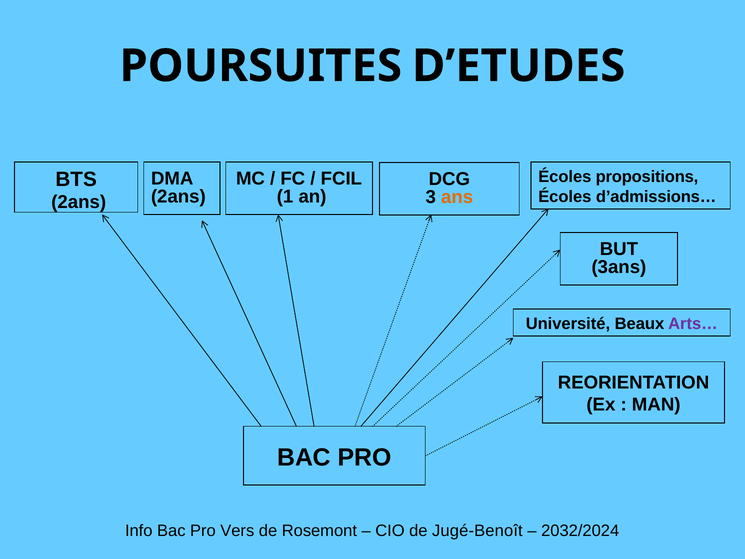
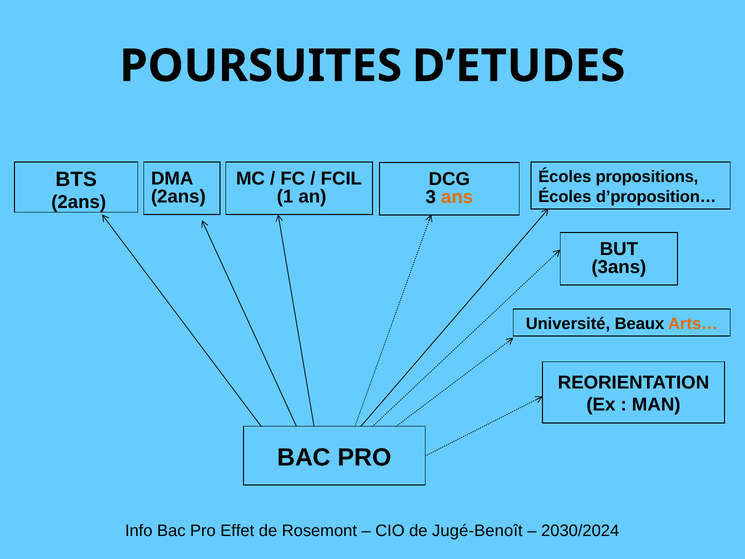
d’admissions…: d’admissions… -> d’proposition…
Arts… colour: purple -> orange
Vers: Vers -> Effet
2032/2024: 2032/2024 -> 2030/2024
